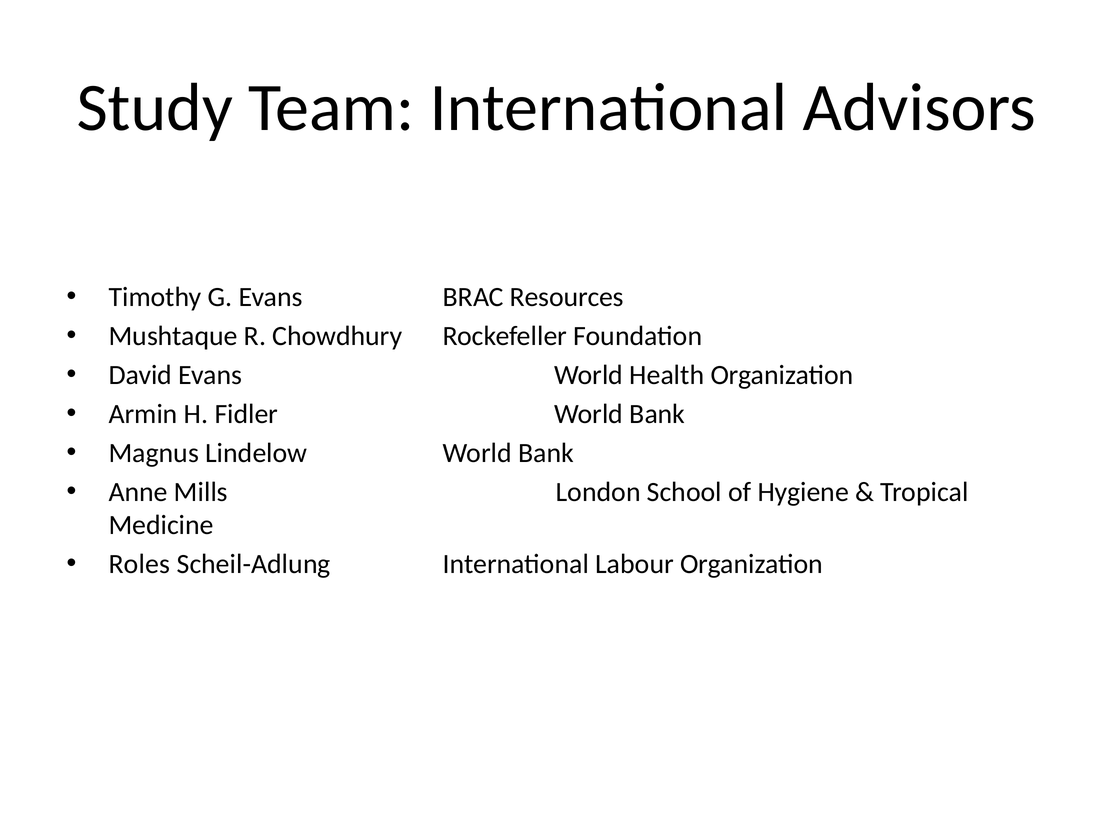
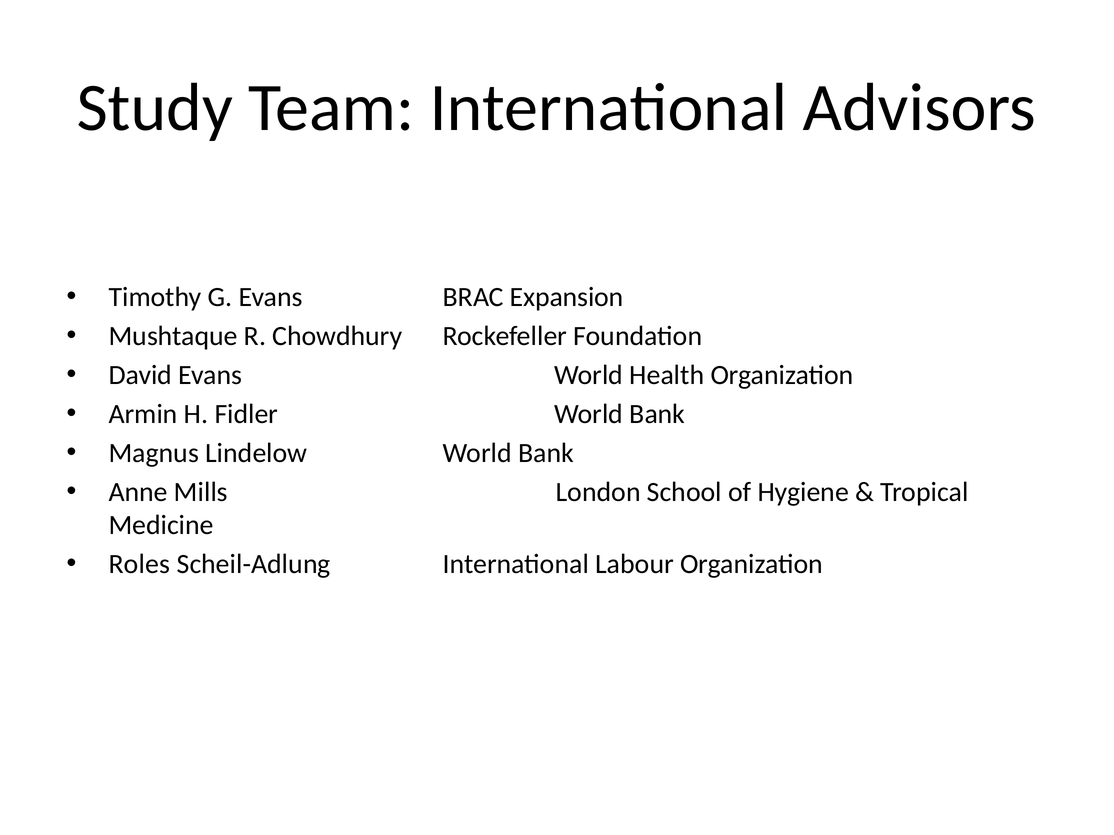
Resources: Resources -> Expansion
